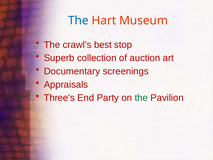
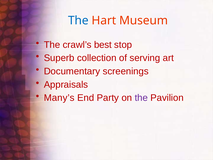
auction: auction -> serving
Three’s: Three’s -> Many’s
the at (141, 98) colour: green -> purple
